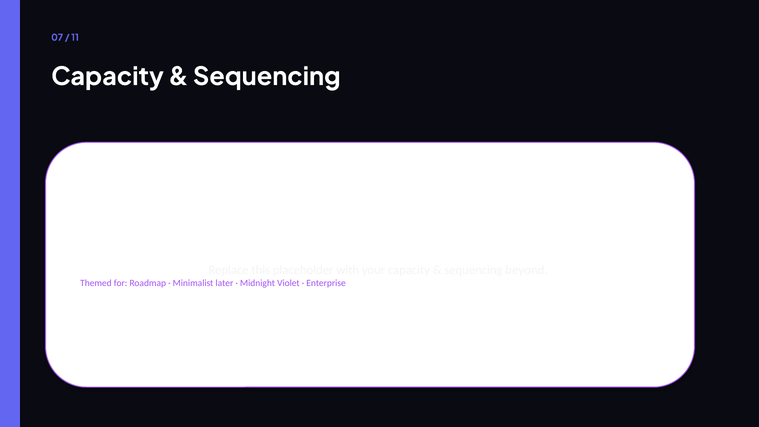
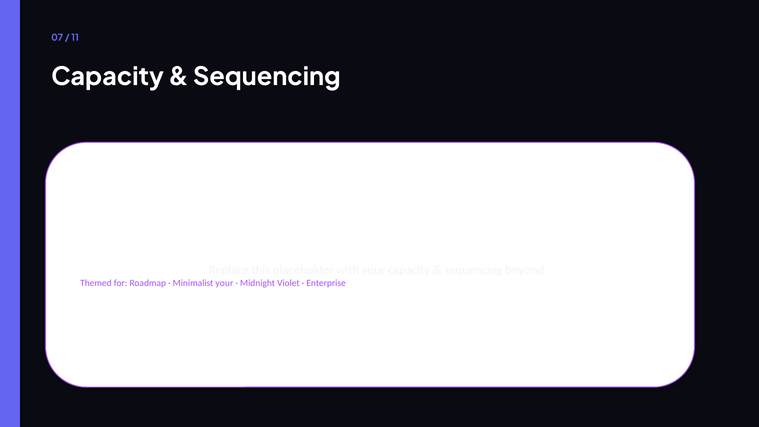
Minimalist later: later -> your
